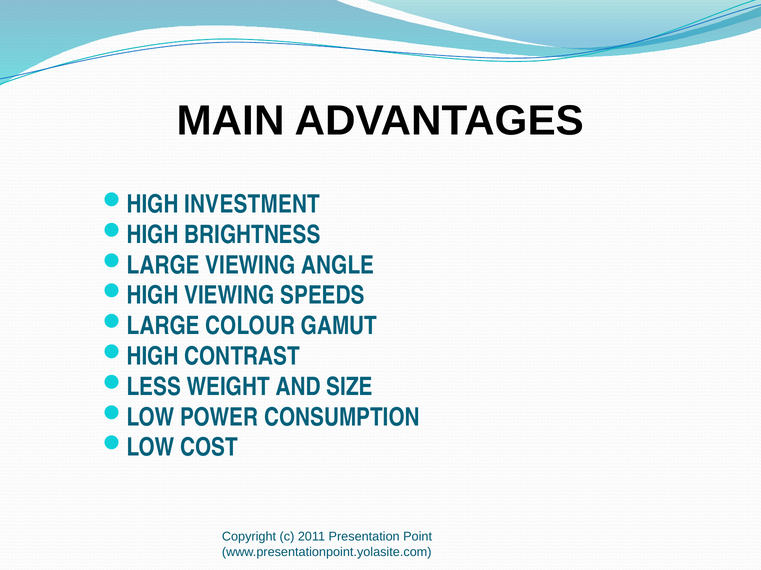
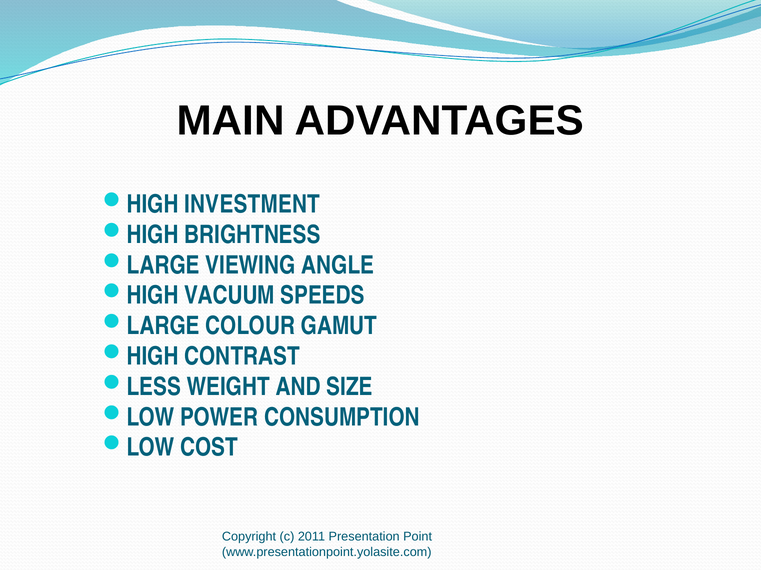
HIGH VIEWING: VIEWING -> VACUUM
